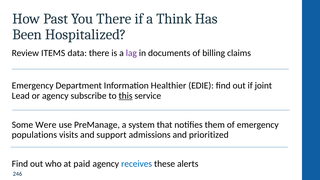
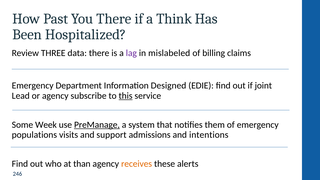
ITEMS: ITEMS -> THREE
documents: documents -> mislabeled
Healthier: Healthier -> Designed
Were: Were -> Week
PreManage underline: none -> present
prioritized: prioritized -> intentions
paid: paid -> than
receives colour: blue -> orange
